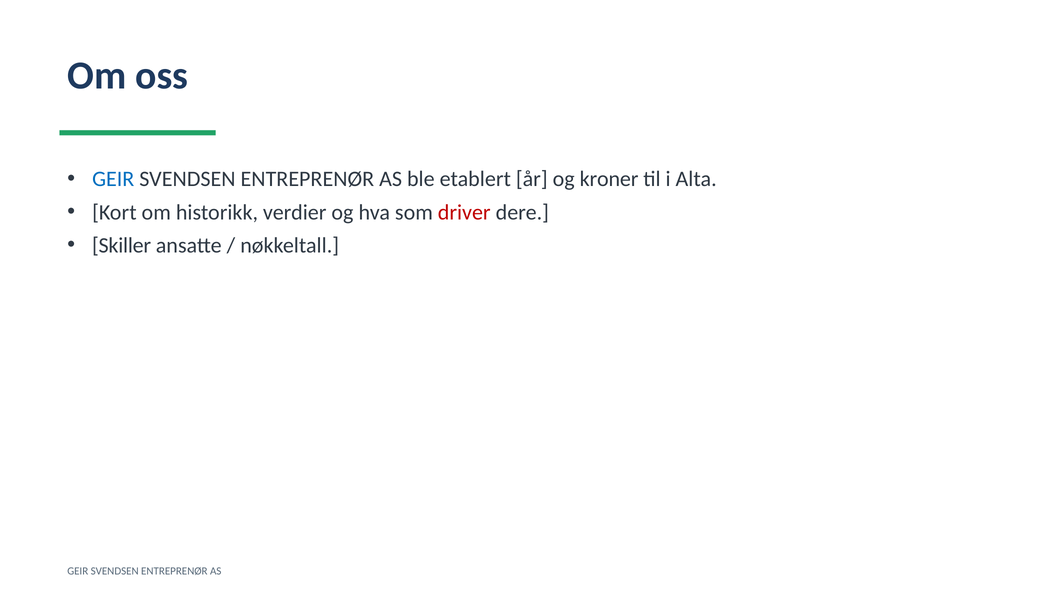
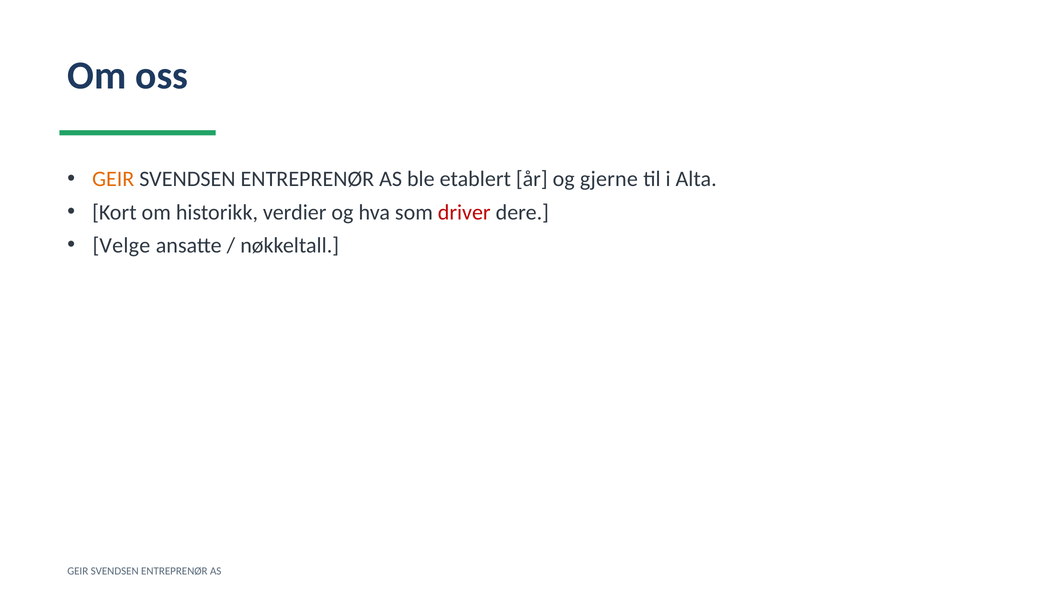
GEIR at (113, 179) colour: blue -> orange
kroner: kroner -> gjerne
Skiller: Skiller -> Velge
